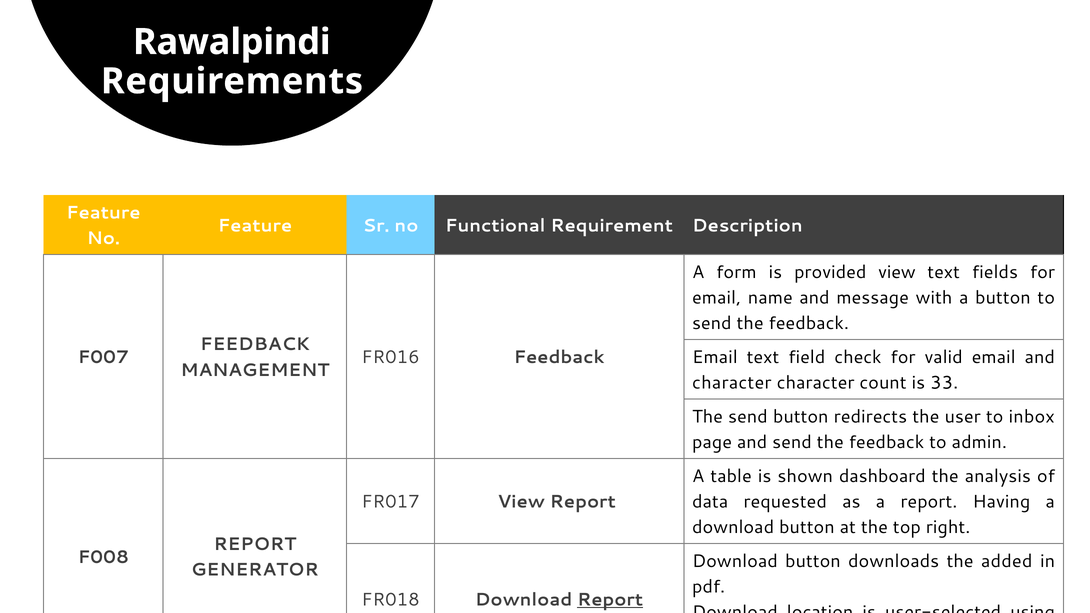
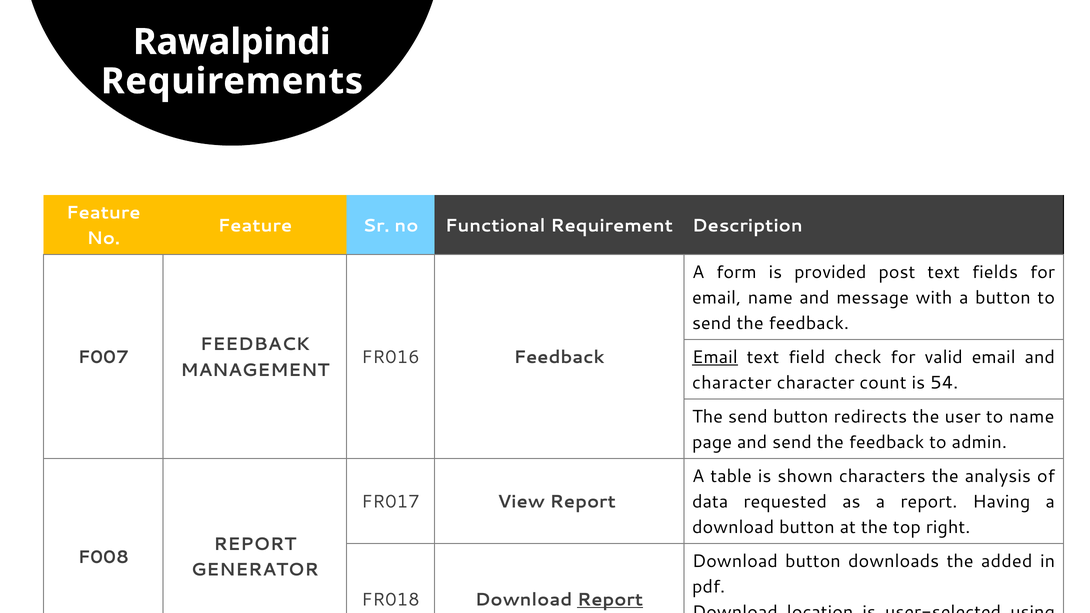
provided view: view -> post
Email at (715, 357) underline: none -> present
33: 33 -> 54
to inbox: inbox -> name
dashboard: dashboard -> characters
